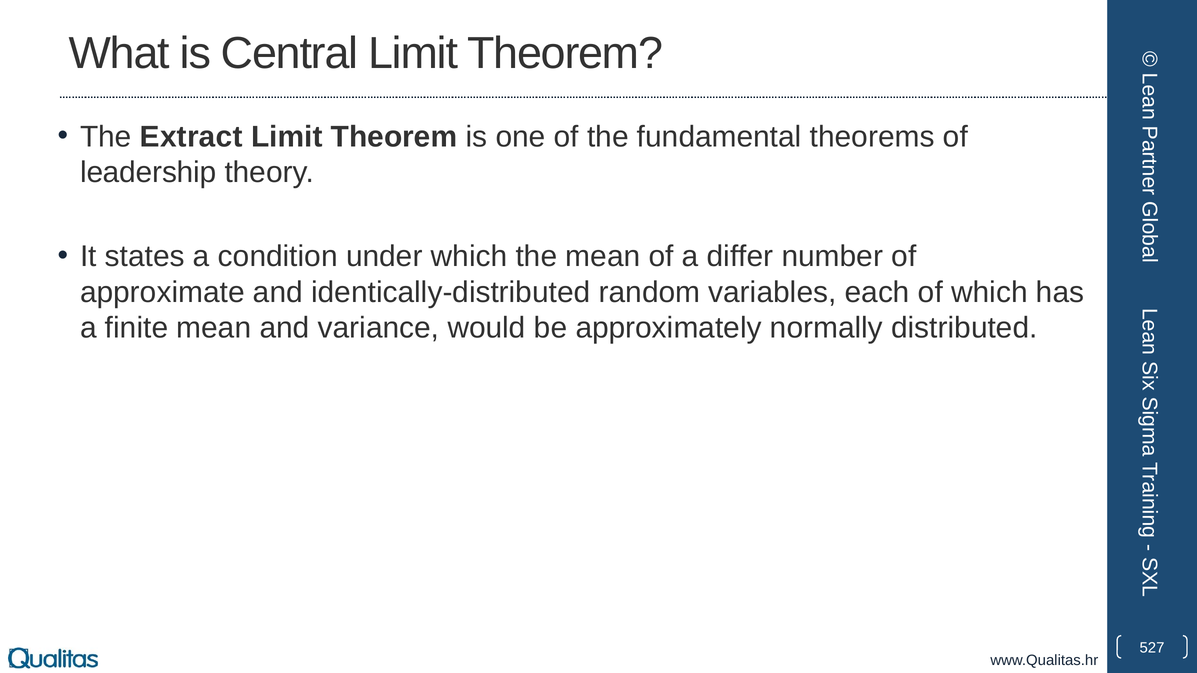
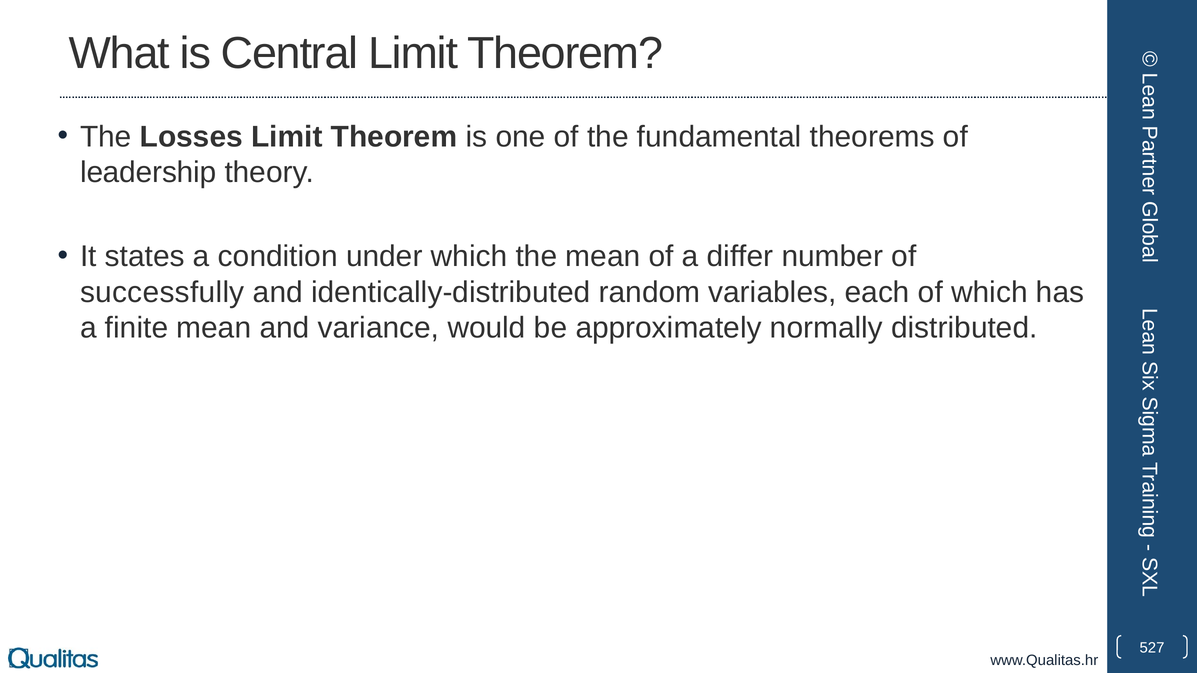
Extract: Extract -> Losses
approximate: approximate -> successfully
